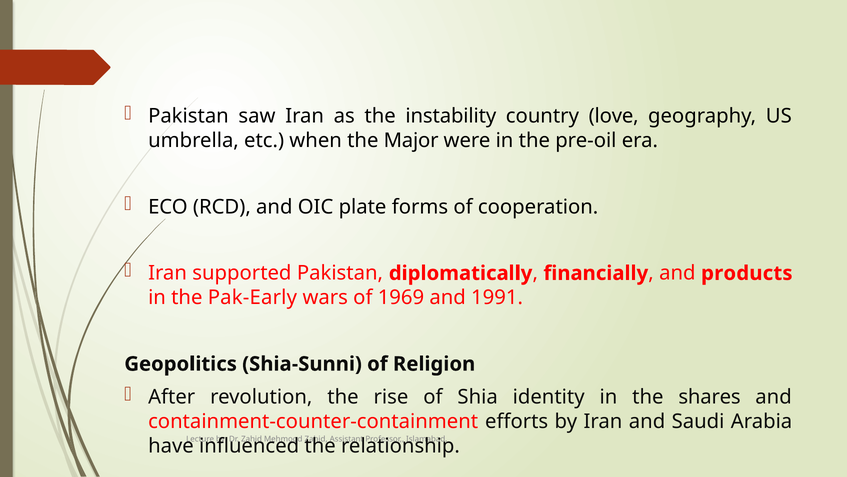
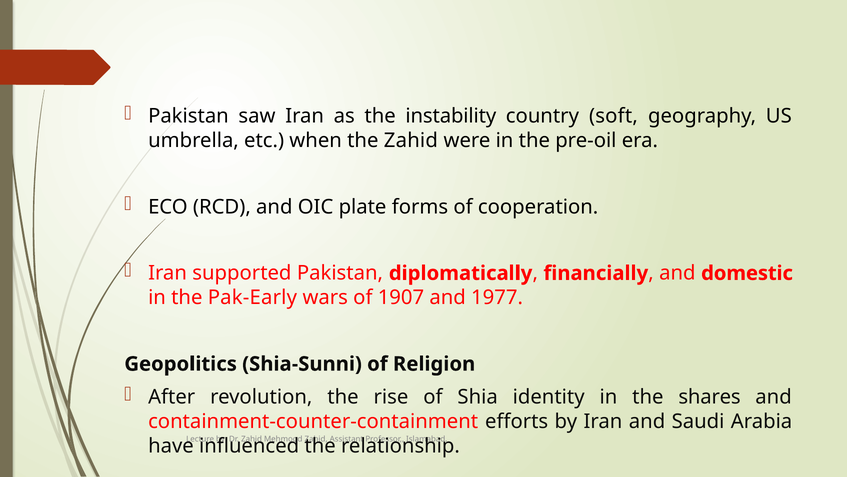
love: love -> soft
the Major: Major -> Zahid
products: products -> domestic
1969: 1969 -> 1907
1991: 1991 -> 1977
